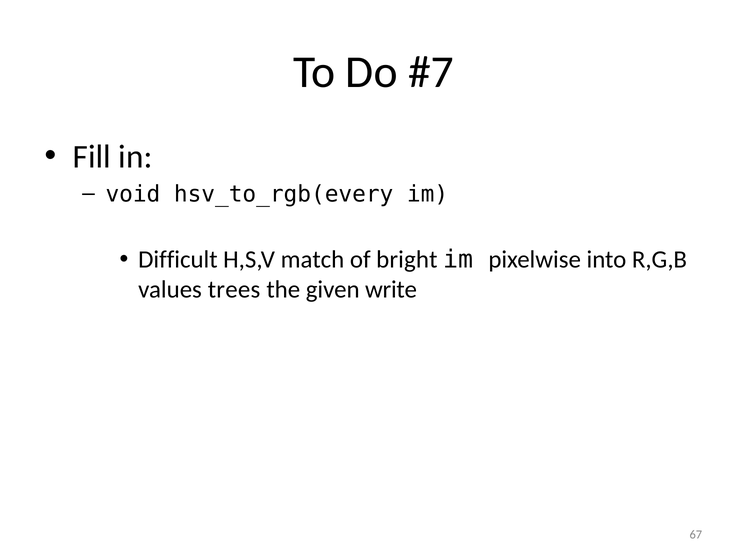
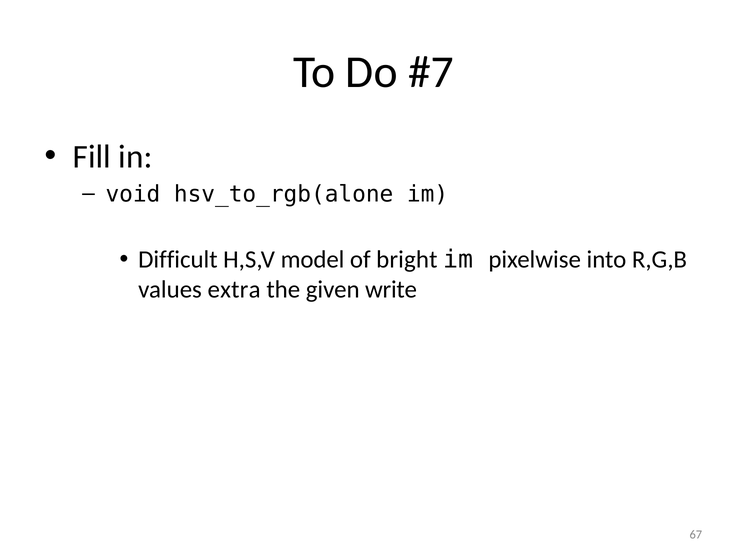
hsv_to_rgb(every: hsv_to_rgb(every -> hsv_to_rgb(alone
match: match -> model
trees: trees -> extra
